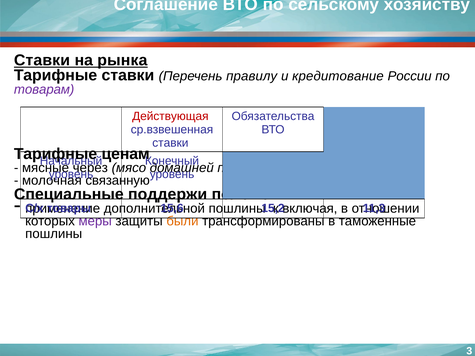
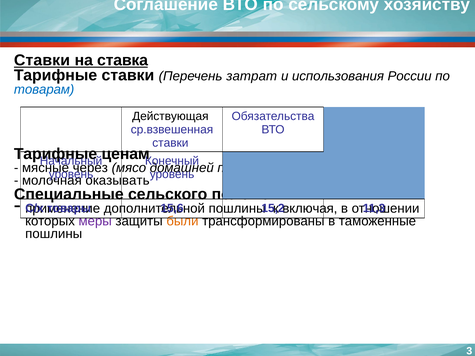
рынка: рынка -> ставка
правилу: правилу -> затрат
кредитование: кредитование -> использования
товарам colour: purple -> blue
Действующая colour: red -> black
связанную: связанную -> оказывать
поддержи: поддержи -> сельского
